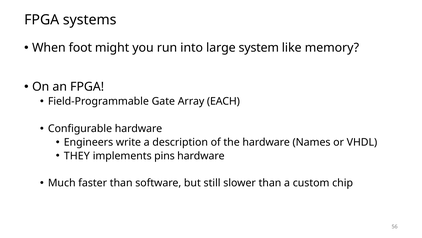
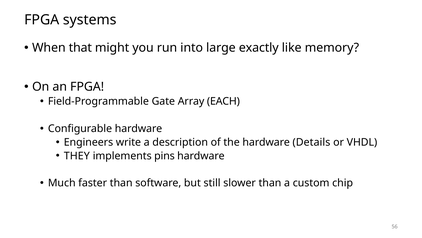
foot: foot -> that
system: system -> exactly
Names: Names -> Details
